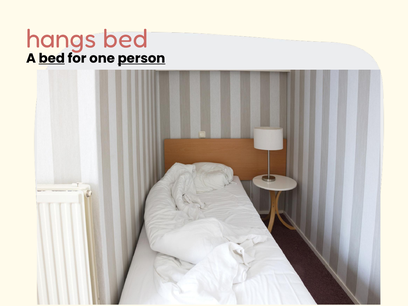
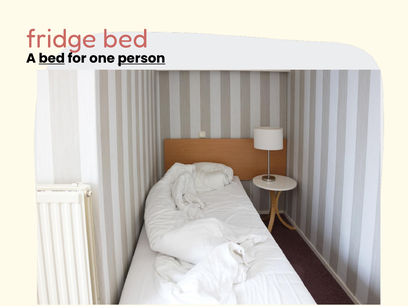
hangs: hangs -> fridge
